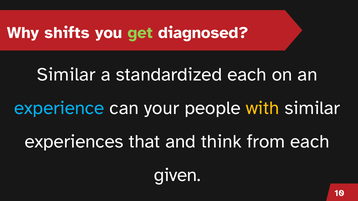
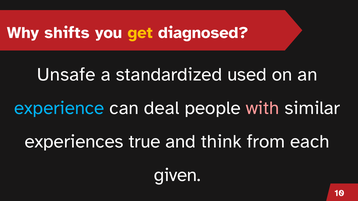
get colour: light green -> yellow
Similar at (66, 75): Similar -> Unsafe
standardized each: each -> used
your: your -> deal
with colour: yellow -> pink
that: that -> true
